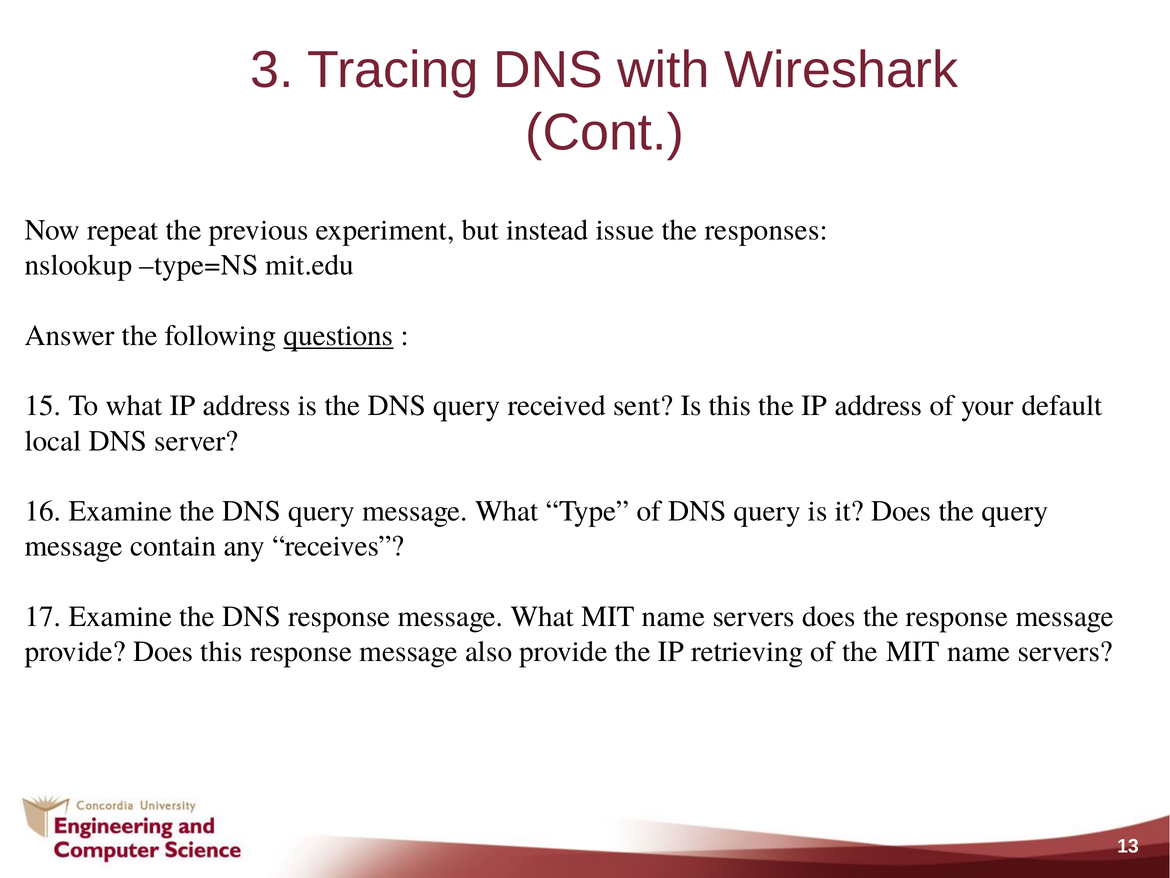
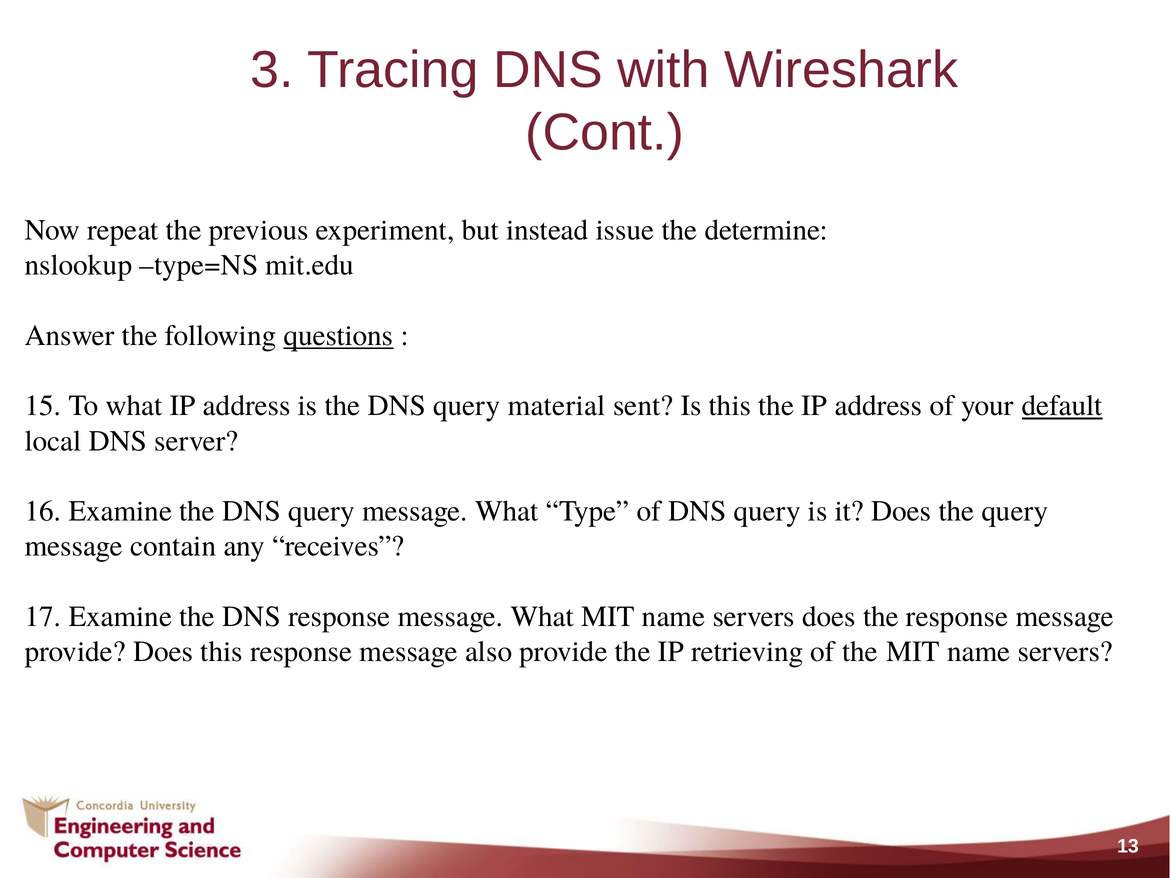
responses: responses -> determine
received: received -> material
default underline: none -> present
